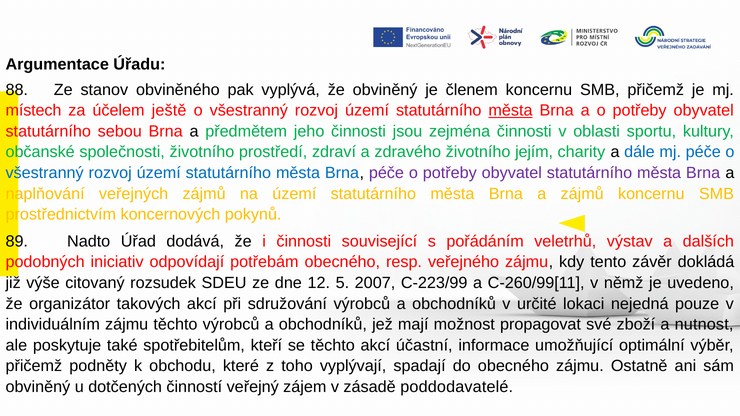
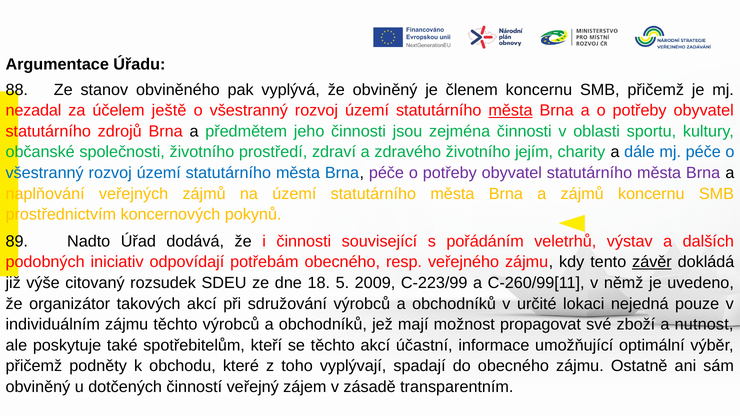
místech: místech -> nezadal
sebou: sebou -> zdrojů
závěr underline: none -> present
12: 12 -> 18
2007: 2007 -> 2009
poddodavatelé: poddodavatelé -> transparentním
